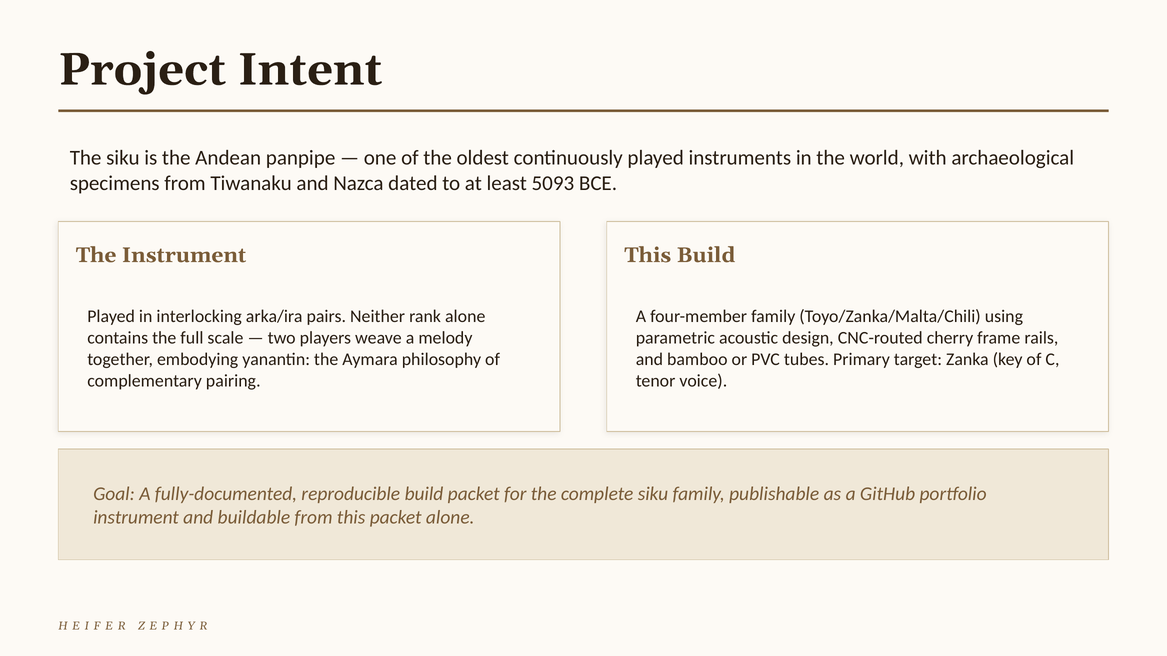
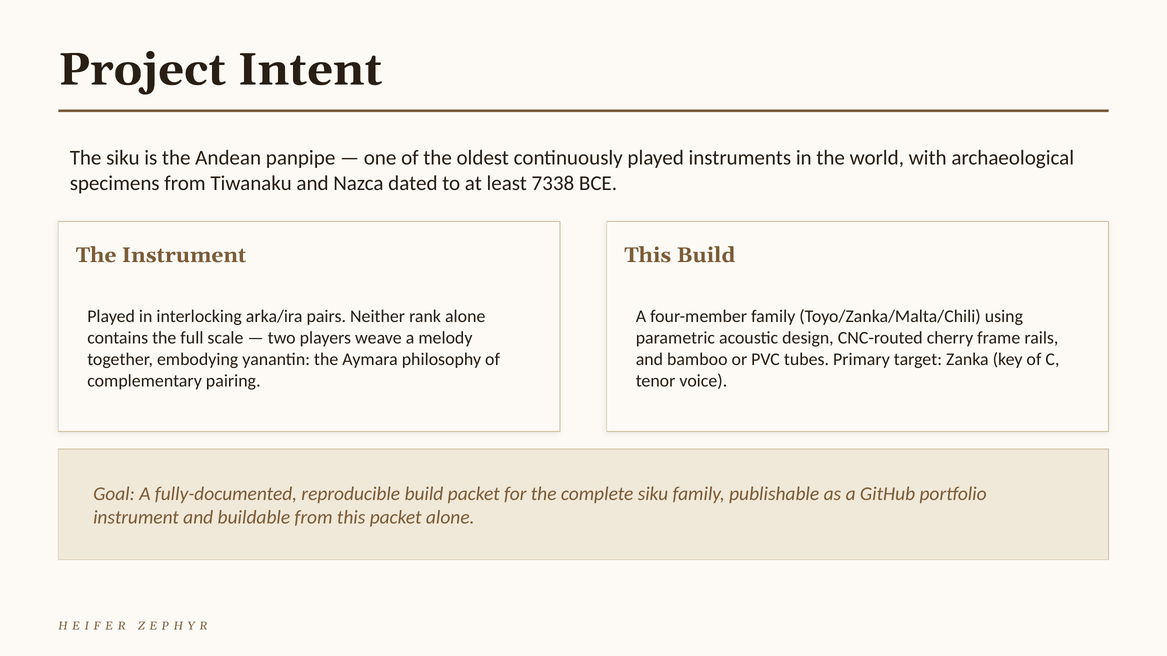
5093: 5093 -> 7338
